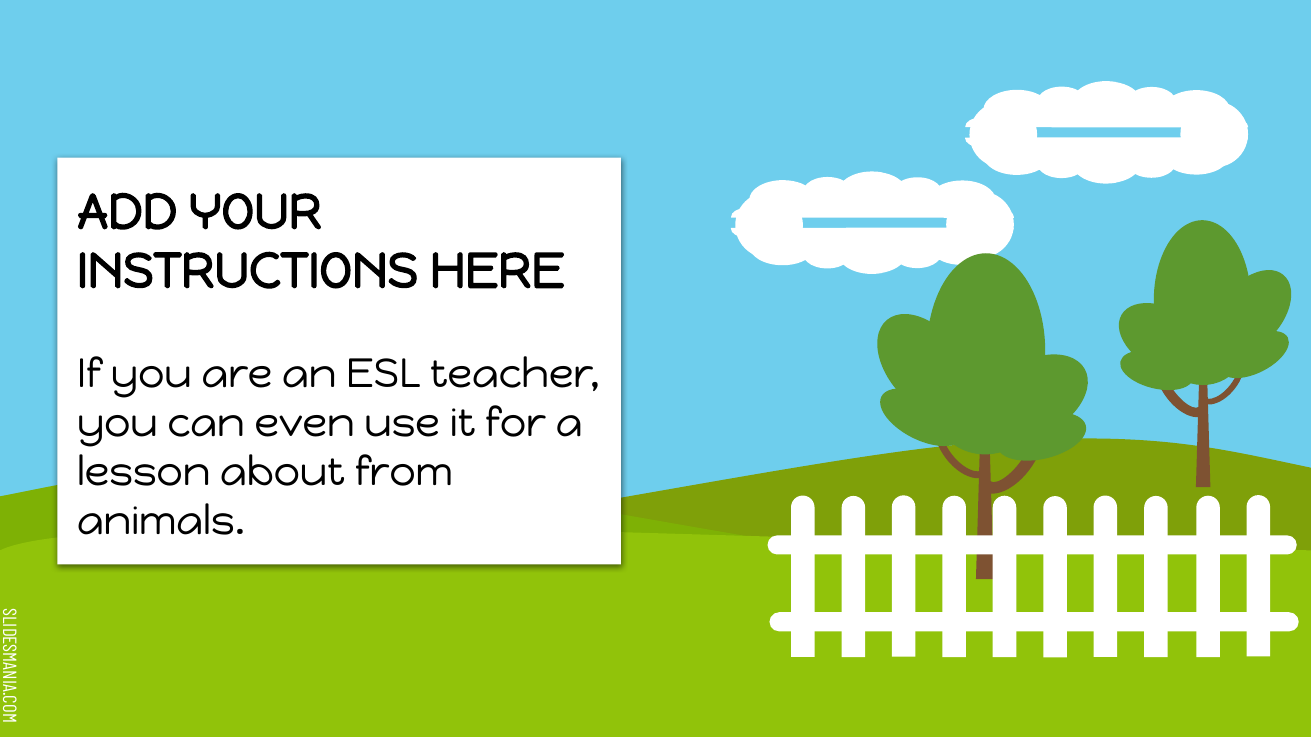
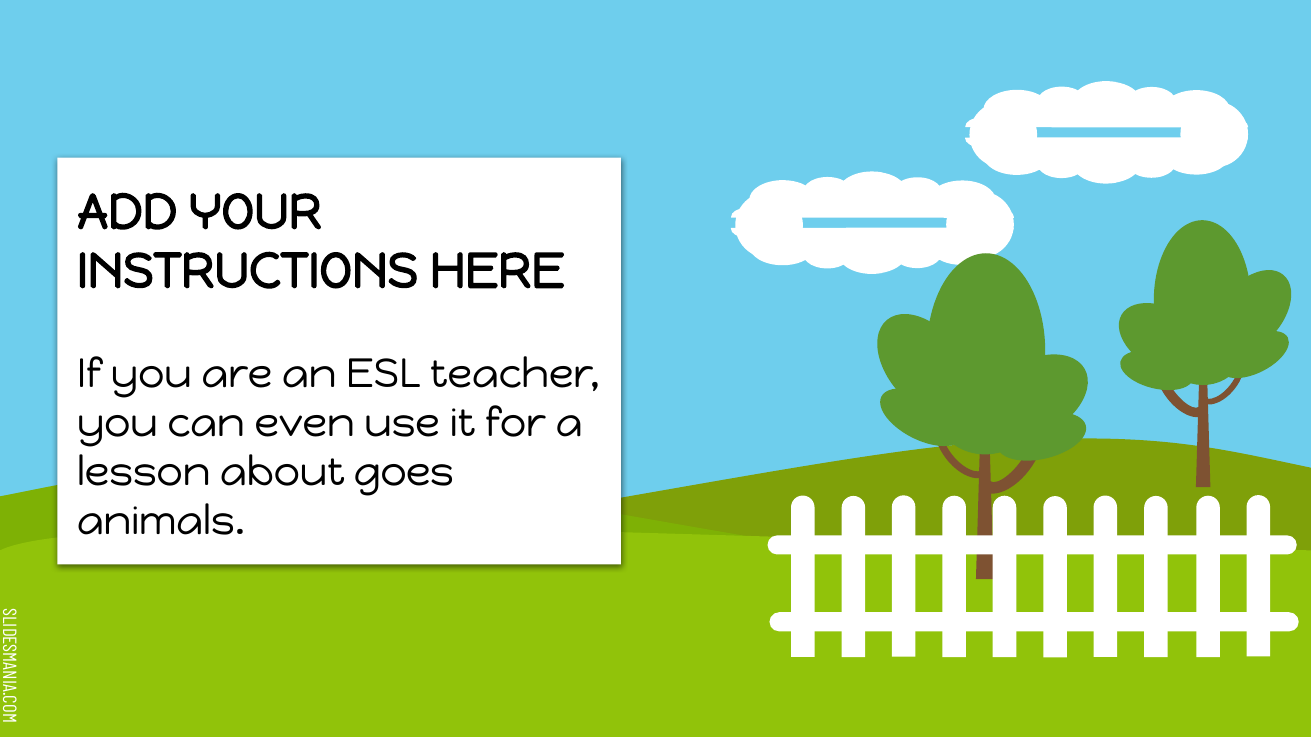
from: from -> goes
